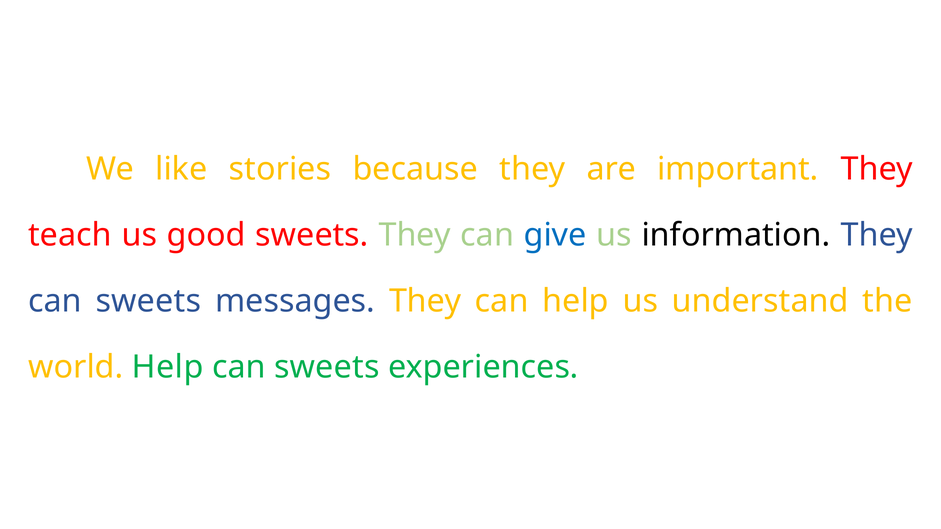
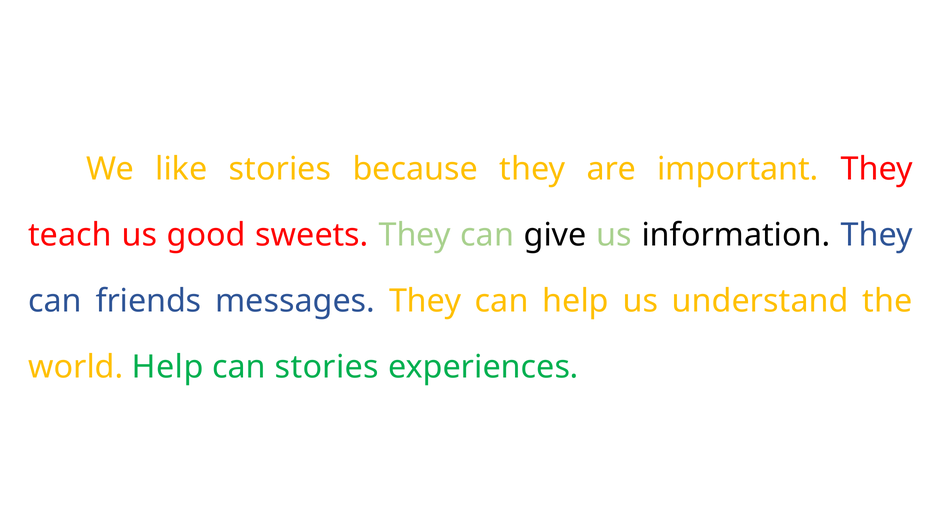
give colour: blue -> black
sweets at (148, 301): sweets -> friends
sweets at (327, 367): sweets -> stories
